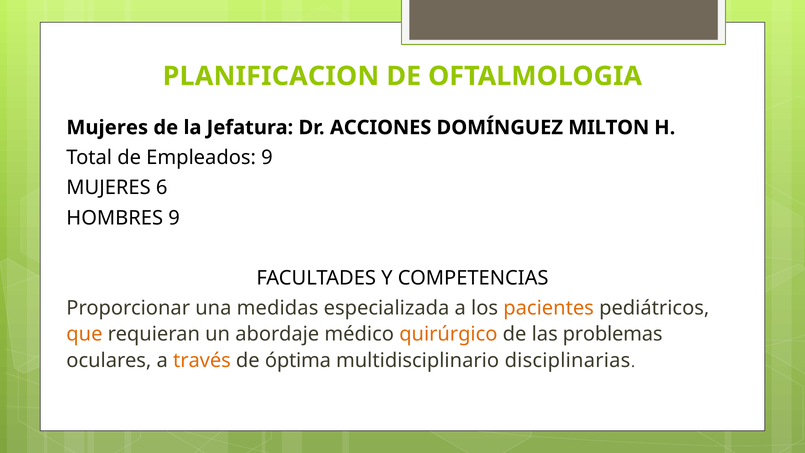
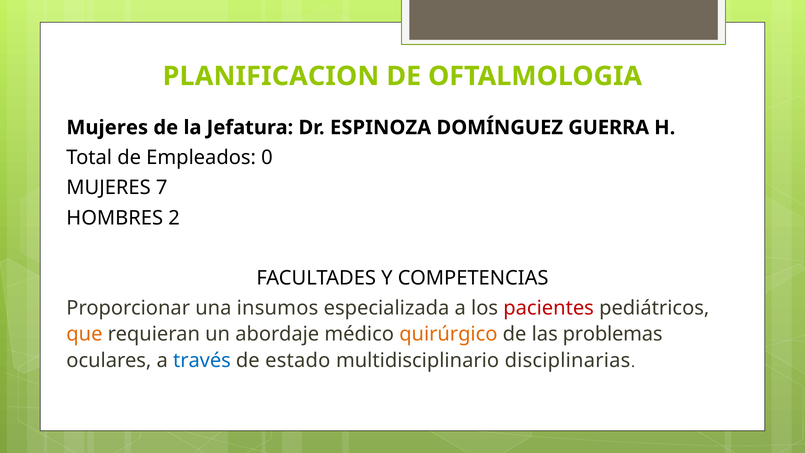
ACCIONES: ACCIONES -> ESPINOZA
MILTON: MILTON -> GUERRA
Empleados 9: 9 -> 0
6: 6 -> 7
HOMBRES 9: 9 -> 2
medidas: medidas -> insumos
pacientes colour: orange -> red
través colour: orange -> blue
óptima: óptima -> estado
